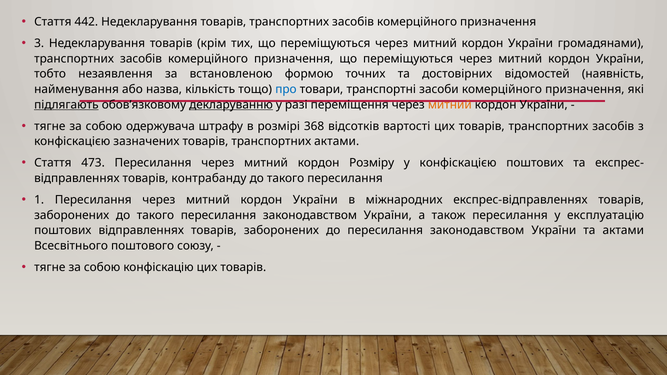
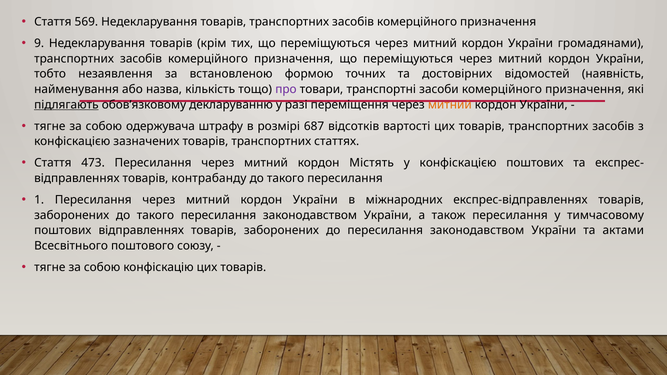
442: 442 -> 569
3: 3 -> 9
про colour: blue -> purple
декларуванню underline: present -> none
368: 368 -> 687
транспортних актами: актами -> статтях
Розміру: Розміру -> Містять
експлуатацію: експлуатацію -> тимчасовому
